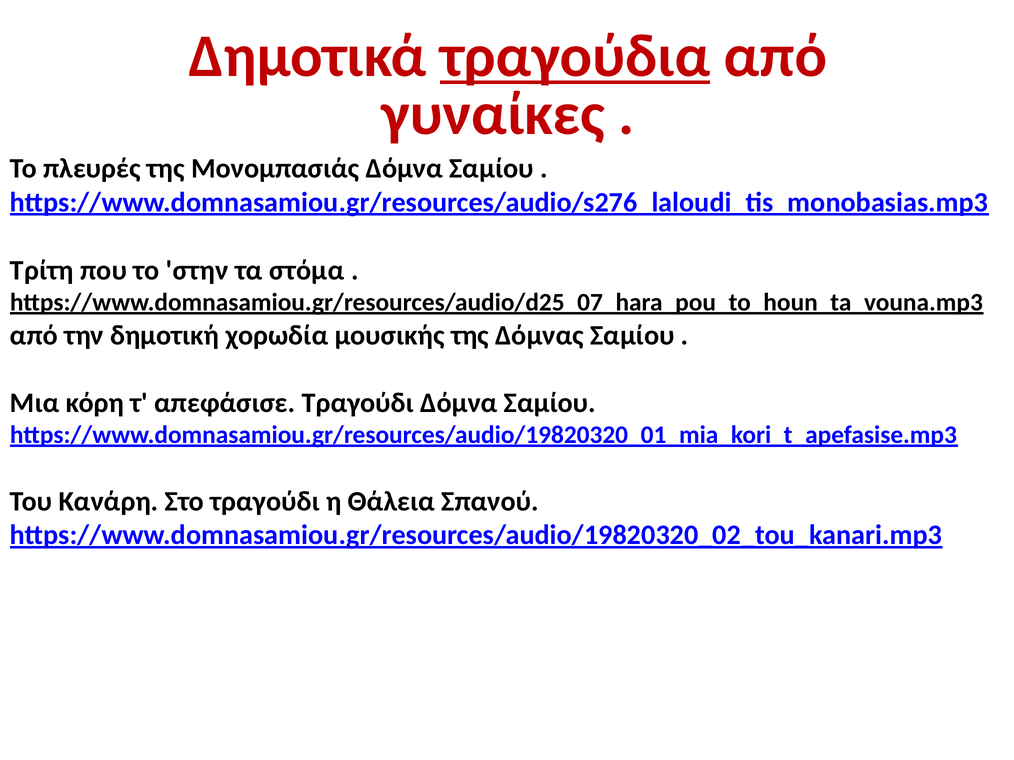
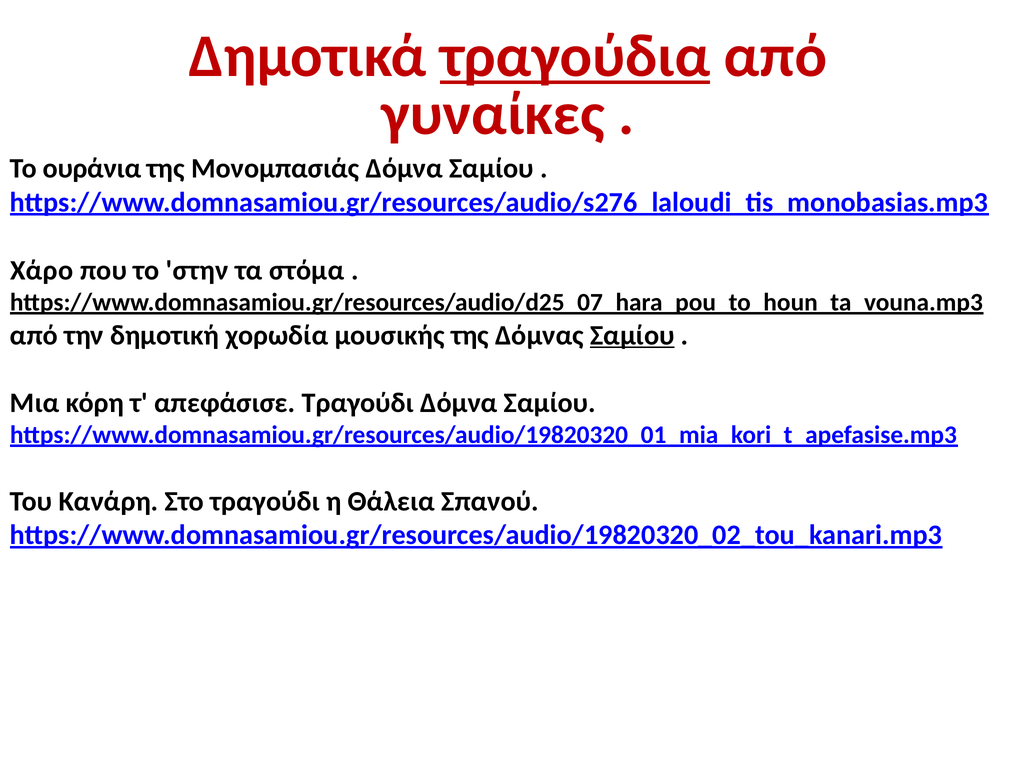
πλευρές: πλευρές -> ουράνια
Τρίτη: Τρίτη -> Χάρο
Σαμίου at (632, 335) underline: none -> present
